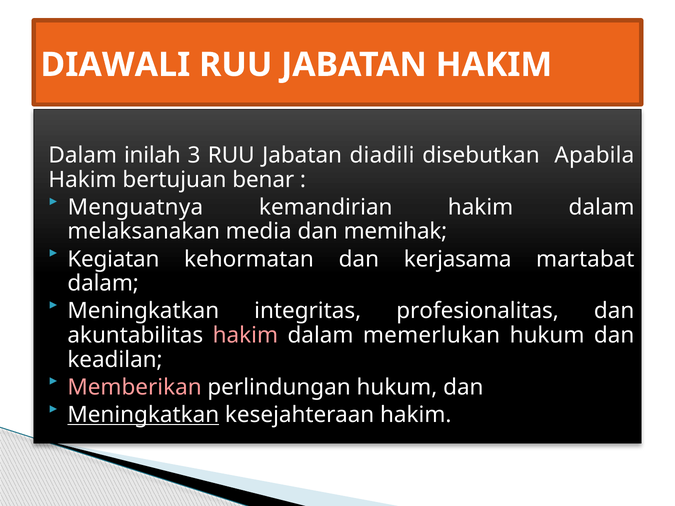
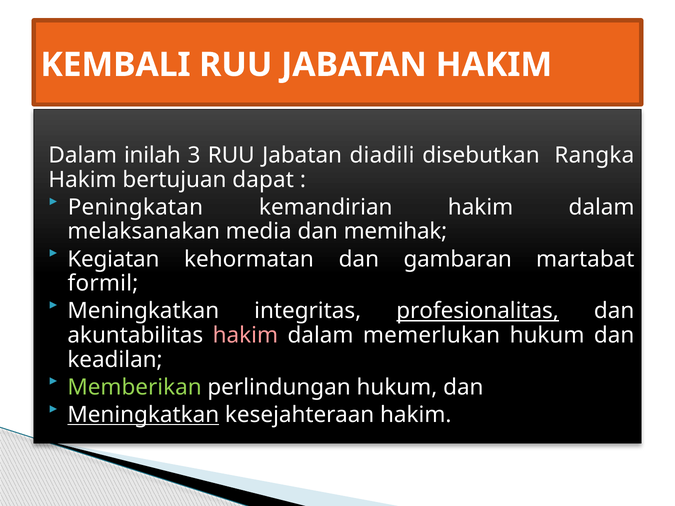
DIAWALI: DIAWALI -> KEMBALI
Apabila: Apabila -> Rangka
benar: benar -> dapat
Menguatnya: Menguatnya -> Peningkatan
kerjasama: kerjasama -> gambaran
dalam at (103, 284): dalam -> formil
profesionalitas underline: none -> present
Memberikan colour: pink -> light green
